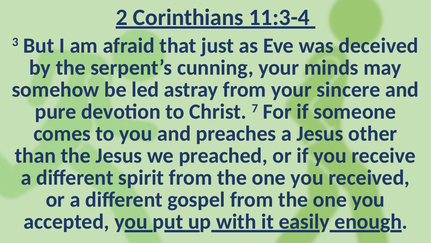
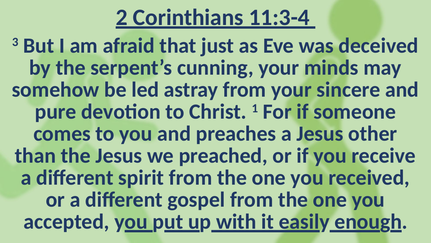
7: 7 -> 1
